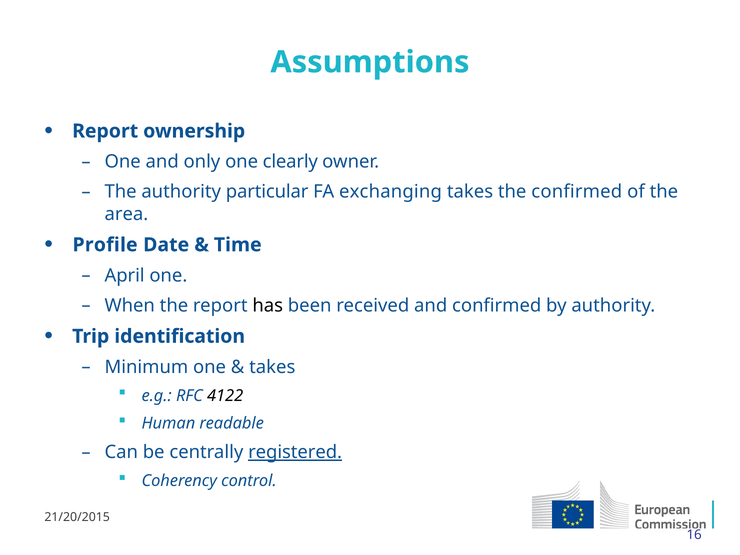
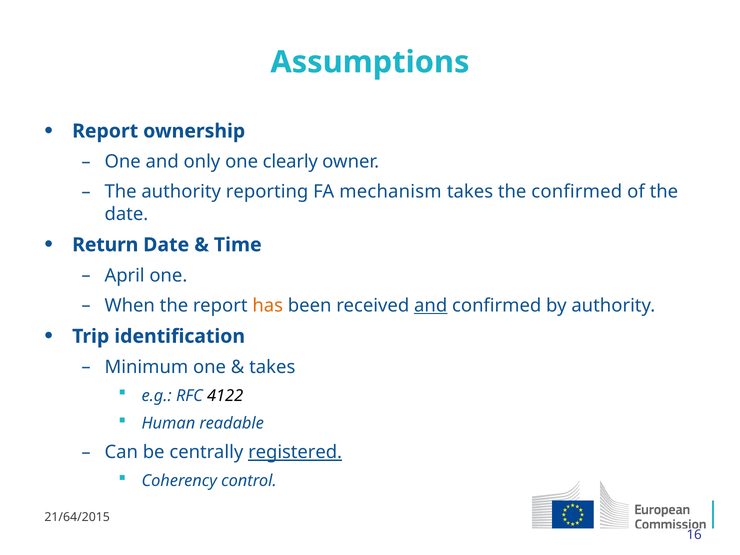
particular: particular -> reporting
exchanging: exchanging -> mechanism
area at (126, 214): area -> date
Profile: Profile -> Return
has colour: black -> orange
and at (431, 306) underline: none -> present
21/20/2015: 21/20/2015 -> 21/64/2015
